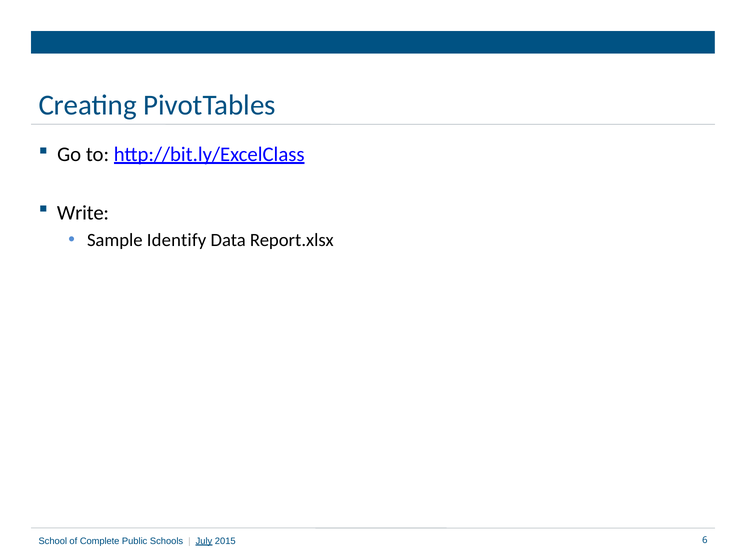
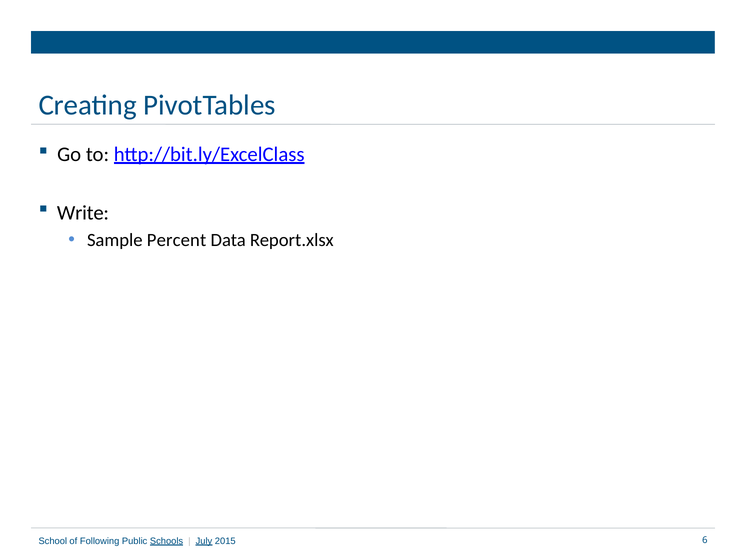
Identify: Identify -> Percent
Complete: Complete -> Following
Schools underline: none -> present
